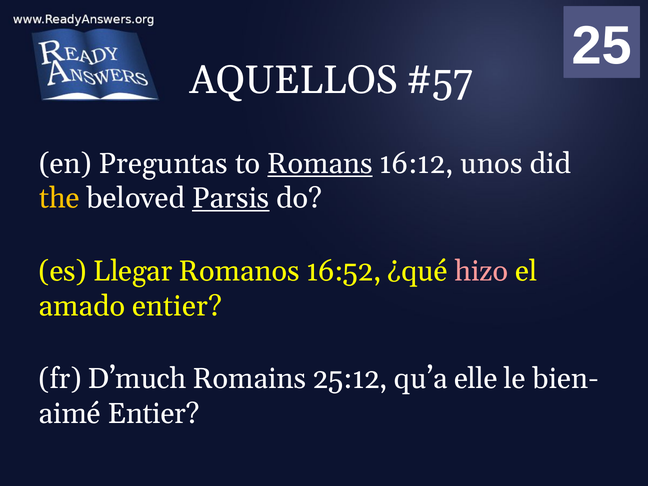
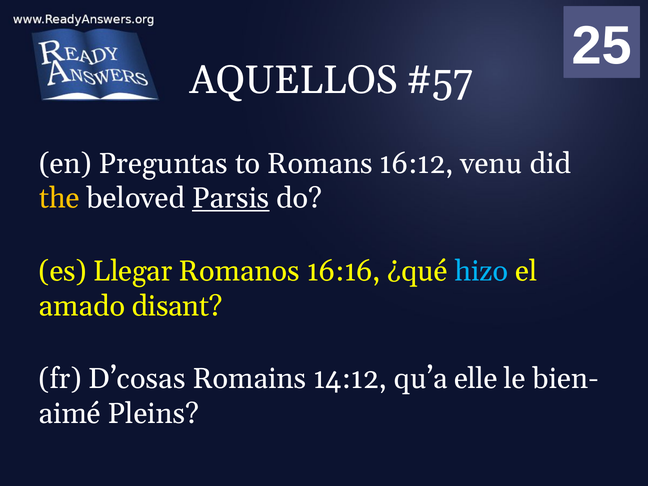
Romans underline: present -> none
unos: unos -> venu
16:52: 16:52 -> 16:16
hizo colour: pink -> light blue
amado entier: entier -> disant
D’much: D’much -> D’cosas
25:12: 25:12 -> 14:12
Entier at (154, 414): Entier -> Pleins
